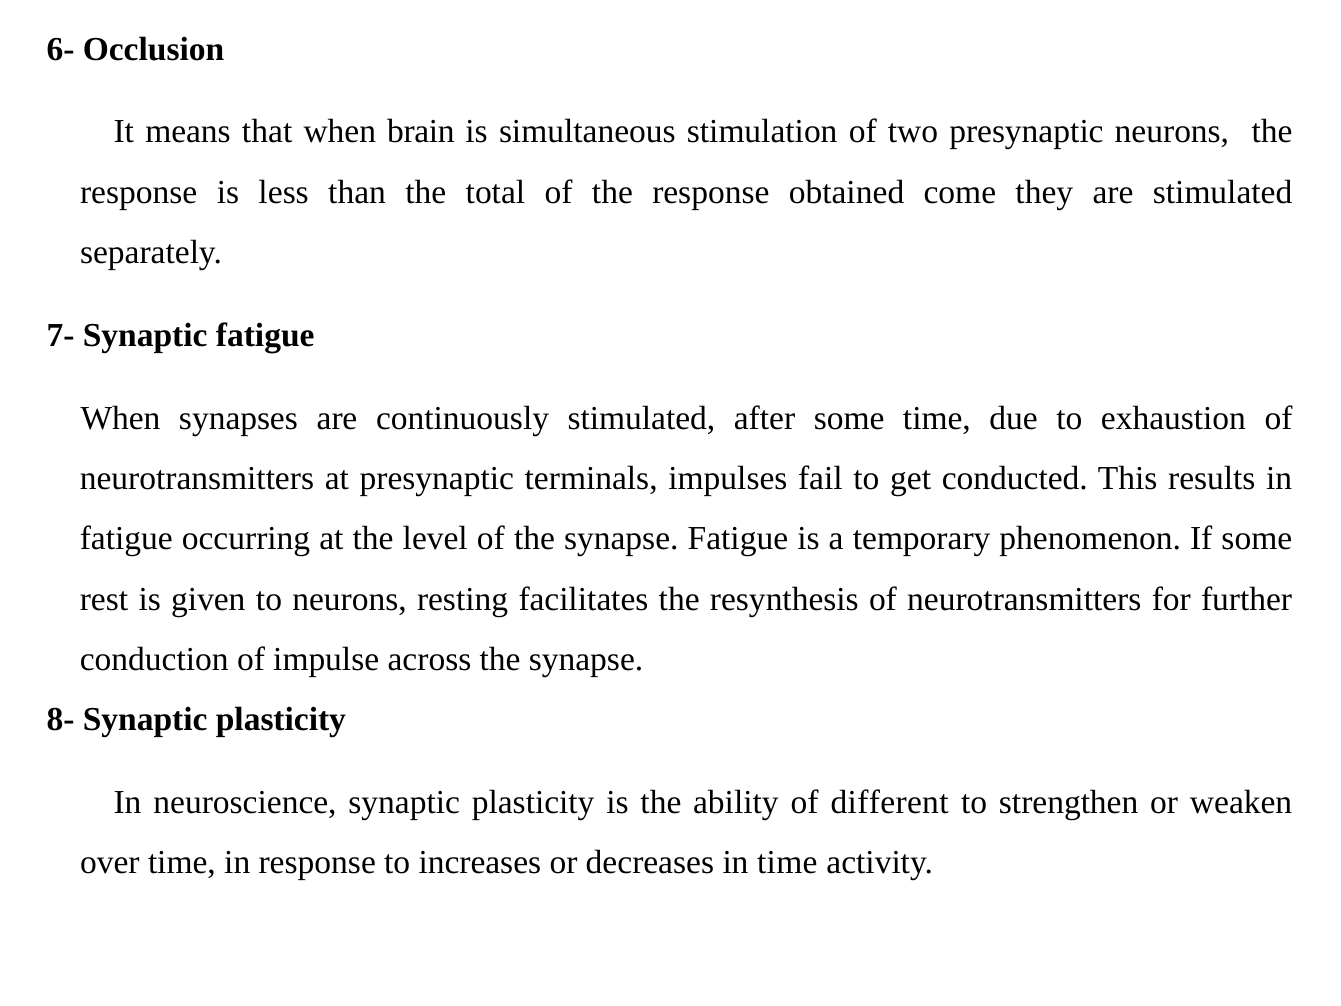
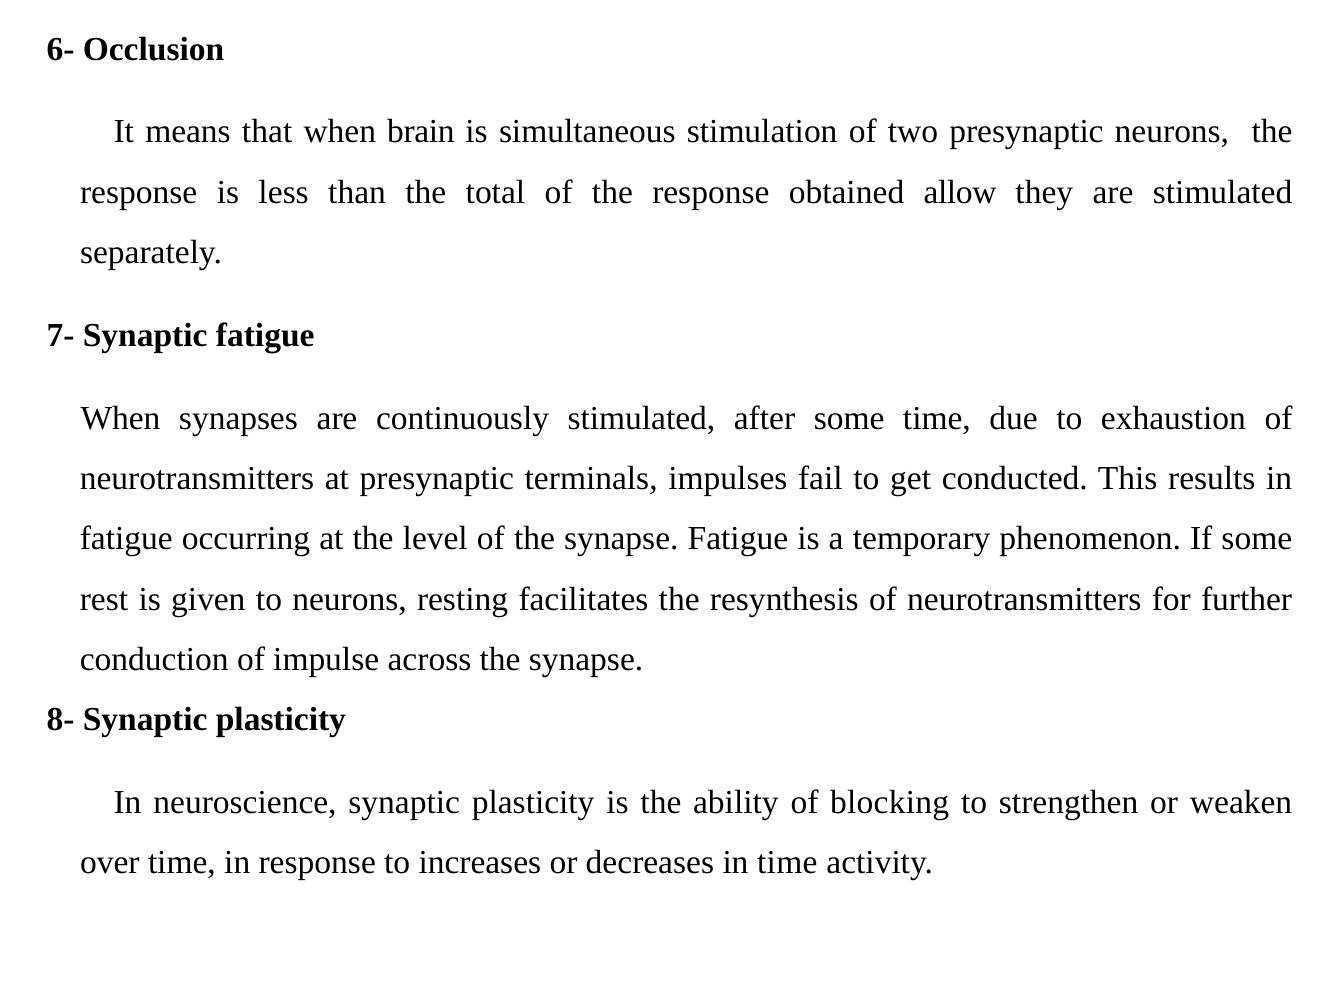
come: come -> allow
different: different -> blocking
